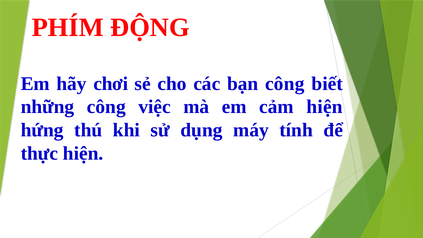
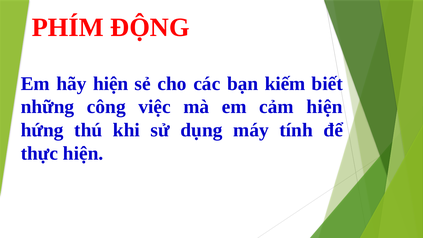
hãy chơi: chơi -> hiện
bạn công: công -> kiếm
